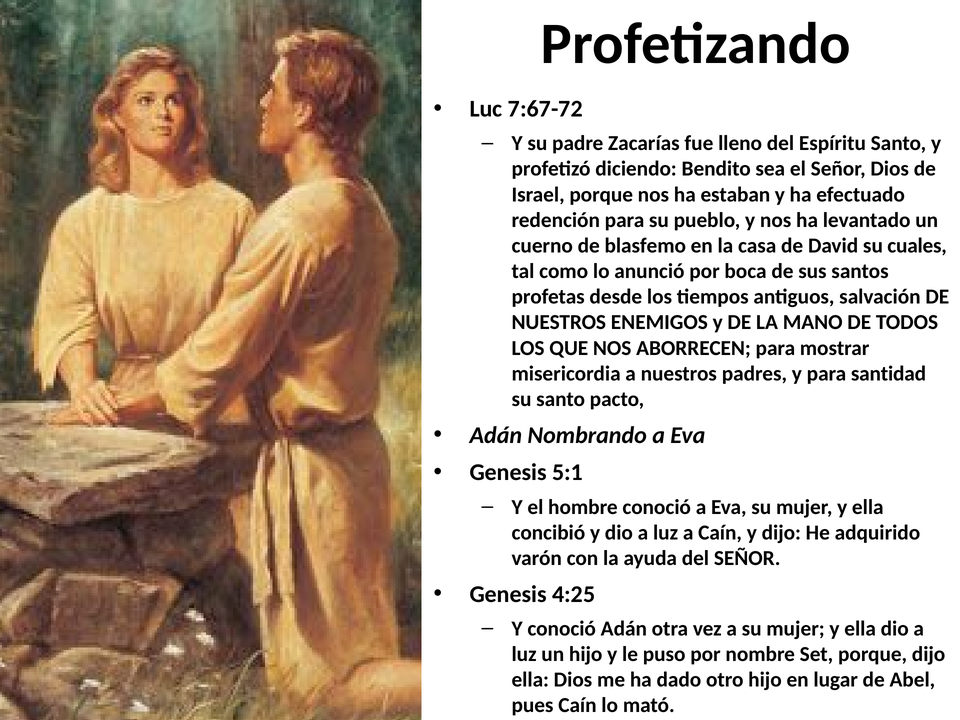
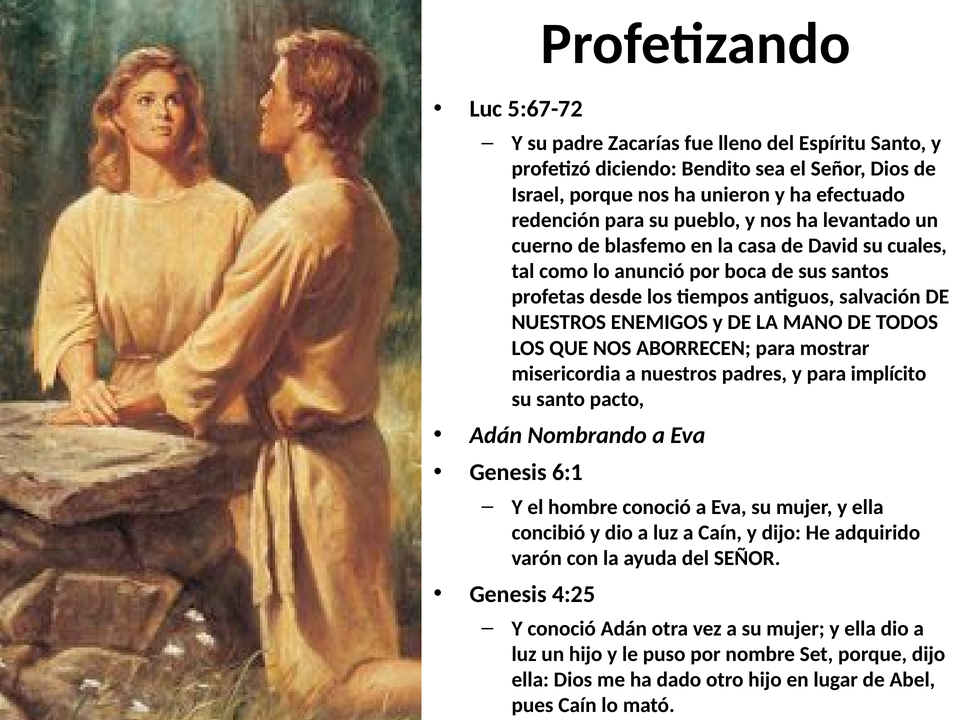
7:67-72: 7:67-72 -> 5:67-72
estaban: estaban -> unieron
santidad: santidad -> implícito
5:1: 5:1 -> 6:1
